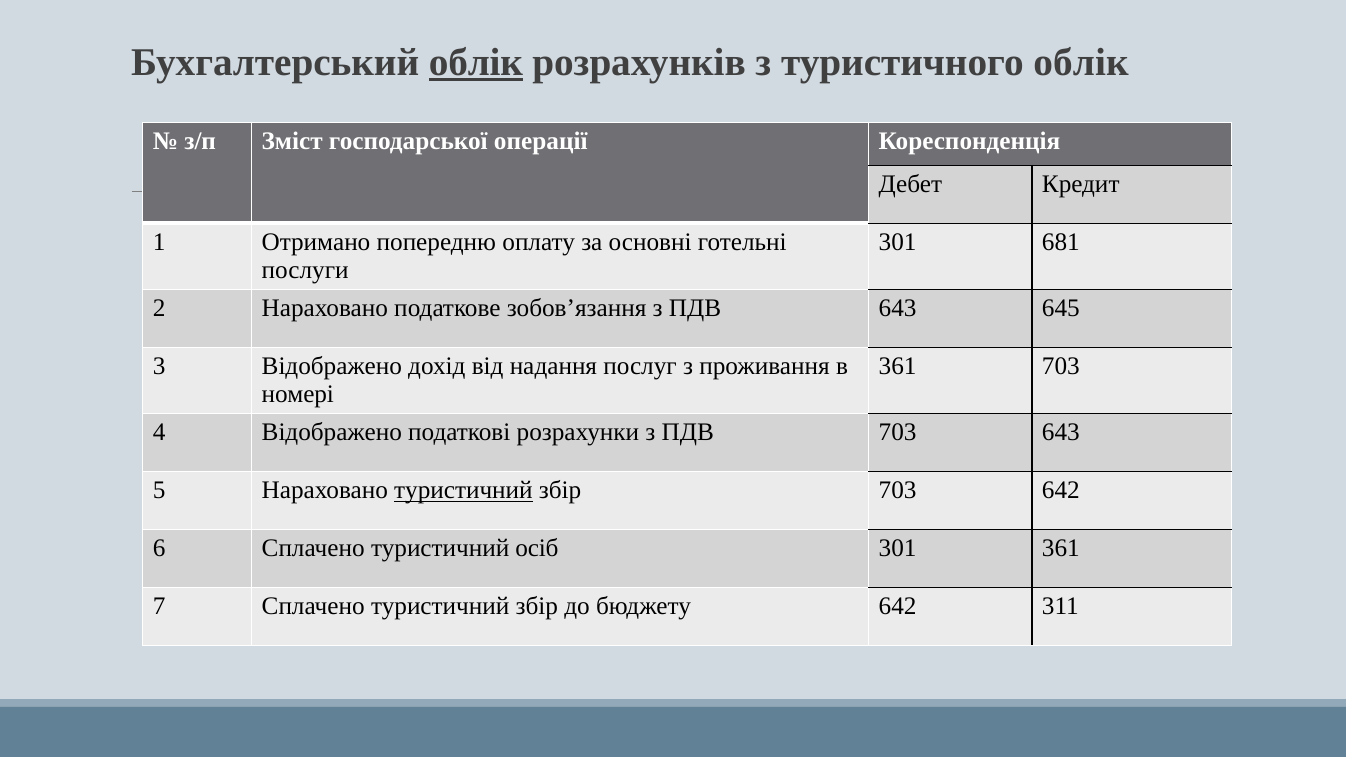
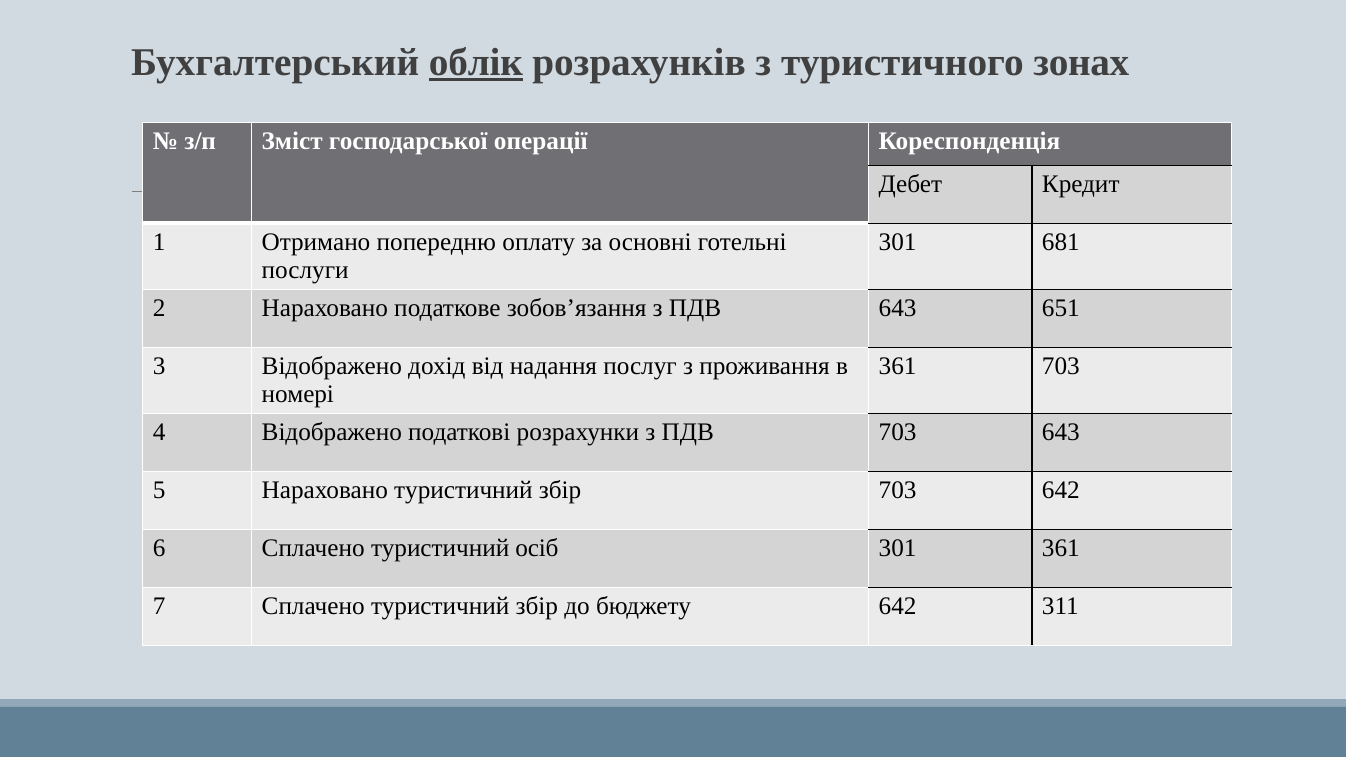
туристичного облік: облік -> зонах
645: 645 -> 651
туристичний at (463, 491) underline: present -> none
